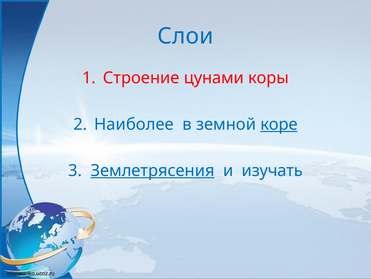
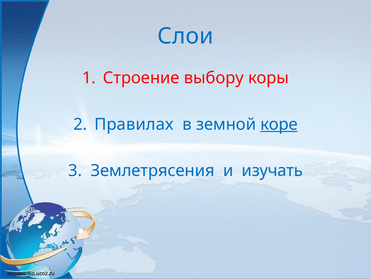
цунами: цунами -> выбору
Наиболее: Наиболее -> Правилах
Землетрясения underline: present -> none
